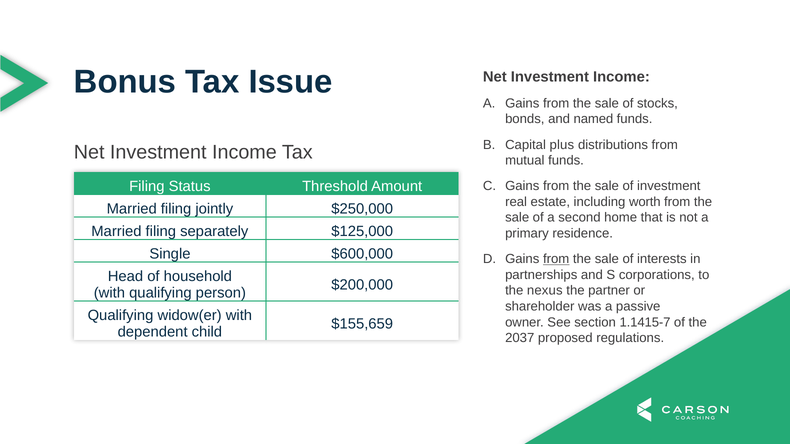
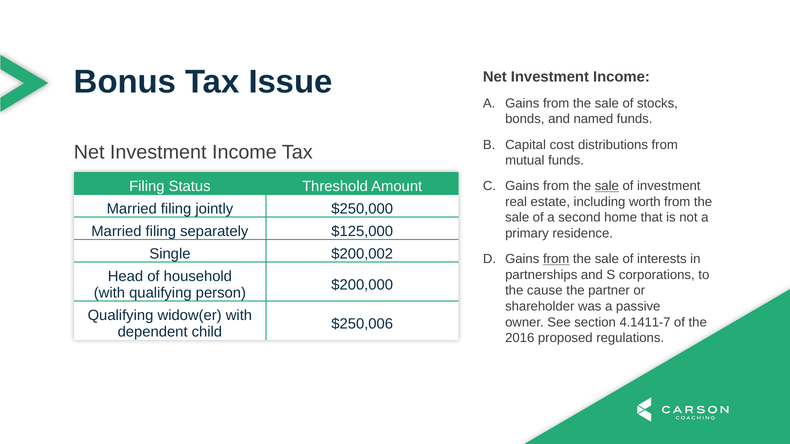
plus: plus -> cost
sale at (607, 186) underline: none -> present
$600,000: $600,000 -> $200,002
nexus: nexus -> cause
1.1415-7: 1.1415-7 -> 4.1411-7
$155,659: $155,659 -> $250,006
2037: 2037 -> 2016
